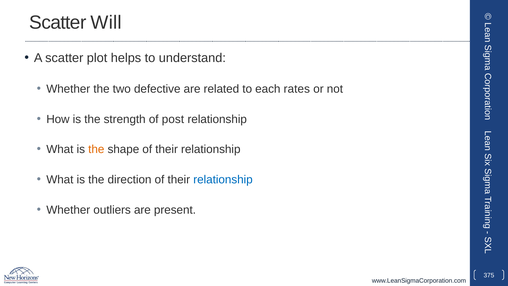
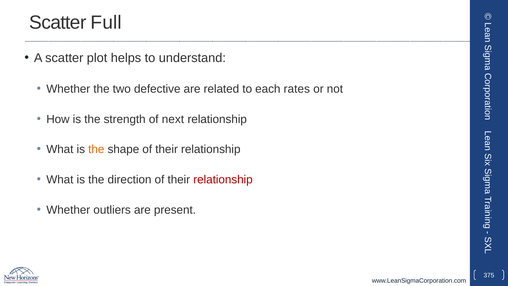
Will: Will -> Full
post: post -> next
relationship at (223, 180) colour: blue -> red
